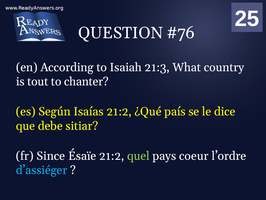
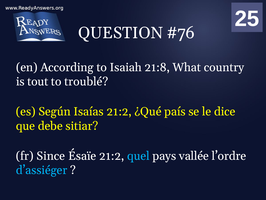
21:3: 21:3 -> 21:8
chanter: chanter -> troublé
quel colour: light green -> light blue
coeur: coeur -> vallée
